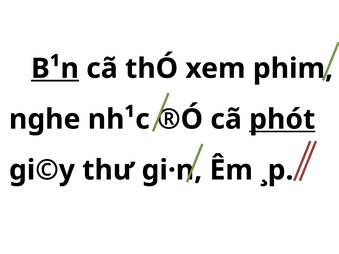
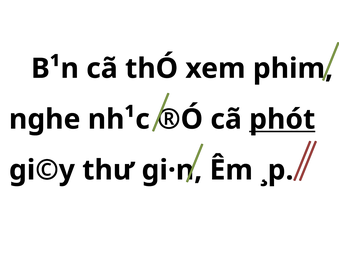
B¹n underline: present -> none
